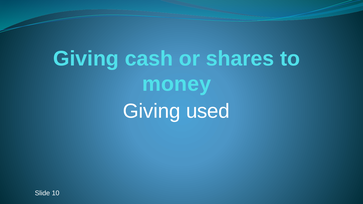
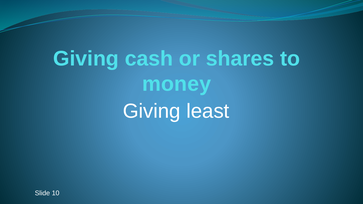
used: used -> least
